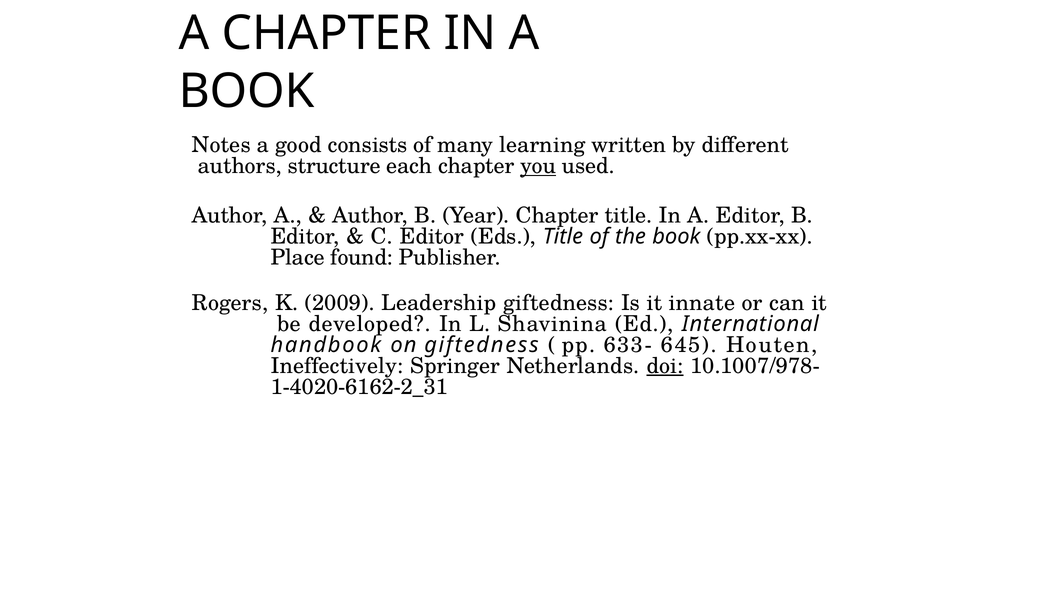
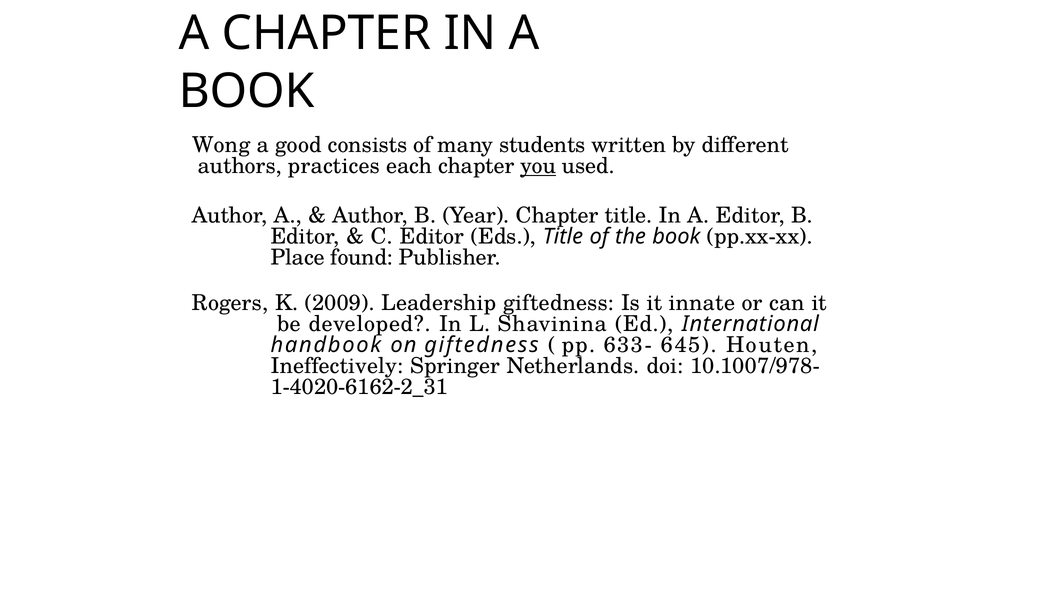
Notes: Notes -> Wong
learning: learning -> students
structure: structure -> practices
doi underline: present -> none
